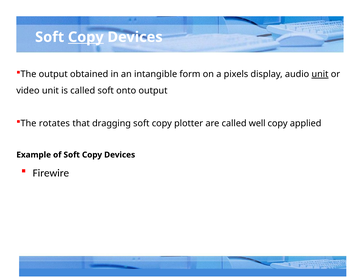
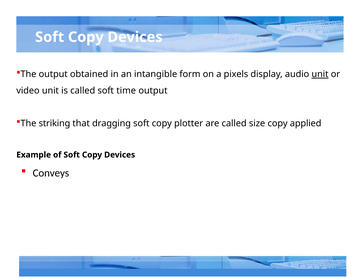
Copy at (86, 37) underline: present -> none
onto: onto -> time
rotates: rotates -> striking
well: well -> size
Firewire: Firewire -> Conveys
